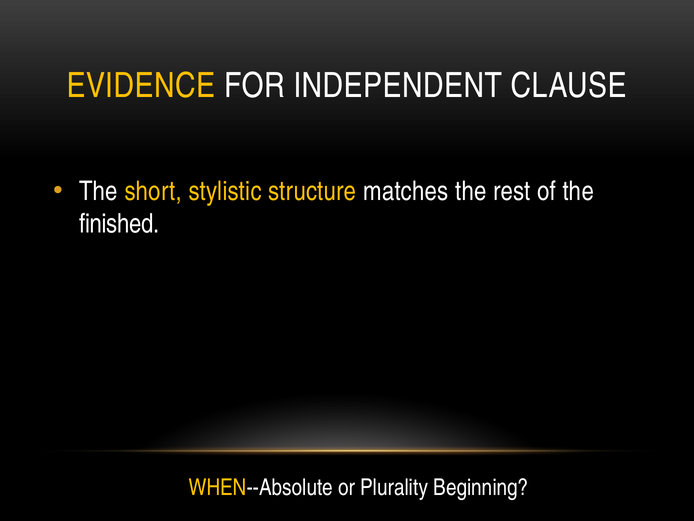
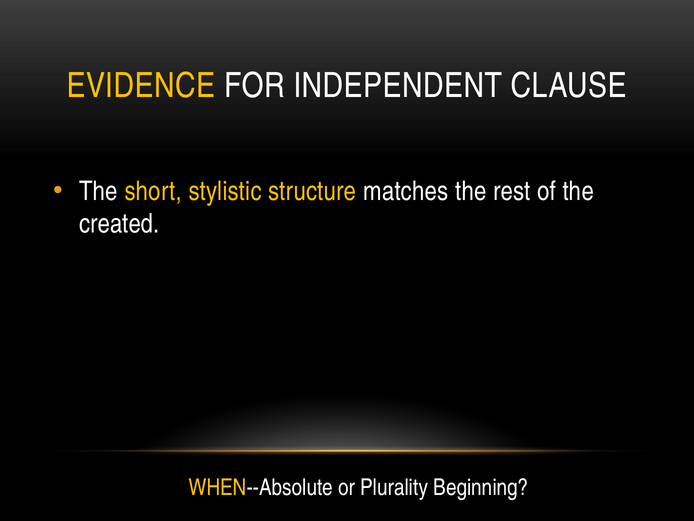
finished: finished -> created
